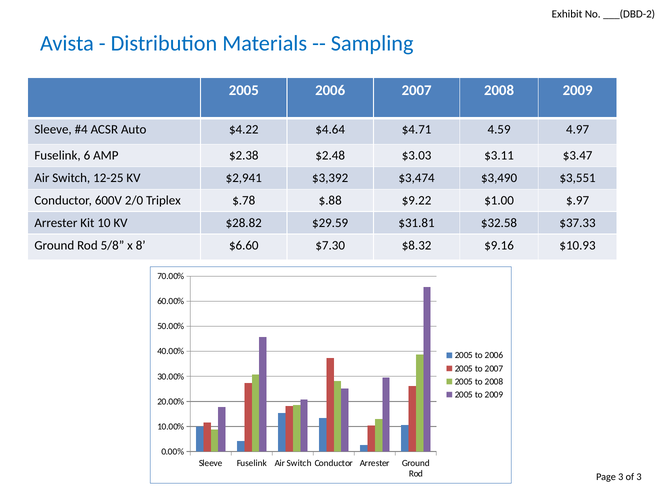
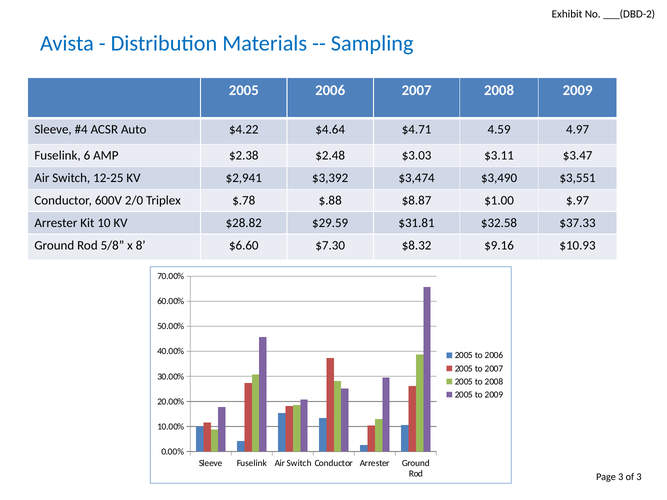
$9.22: $9.22 -> $8.87
